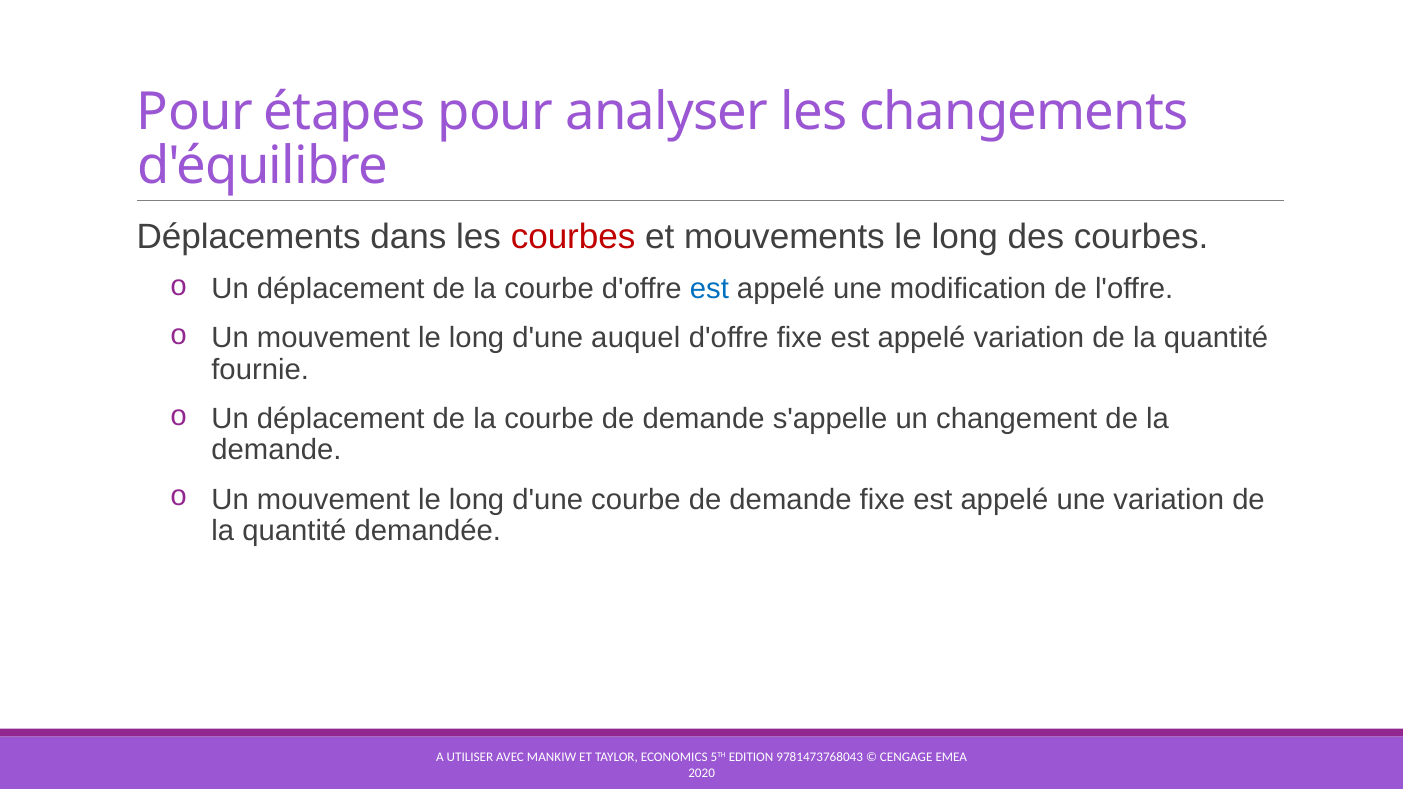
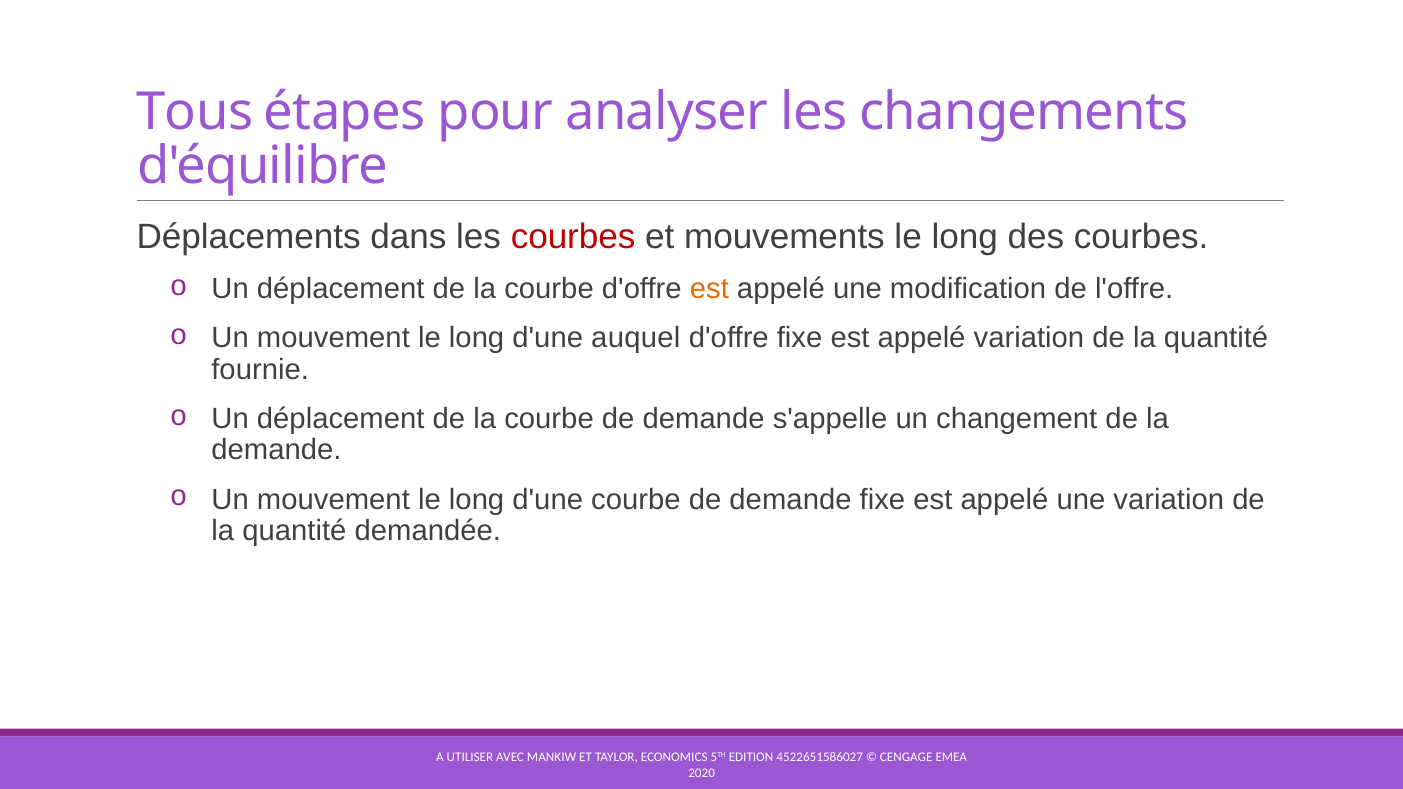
Pour at (195, 113): Pour -> Tous
est at (709, 289) colour: blue -> orange
9781473768043: 9781473768043 -> 4522651586027
